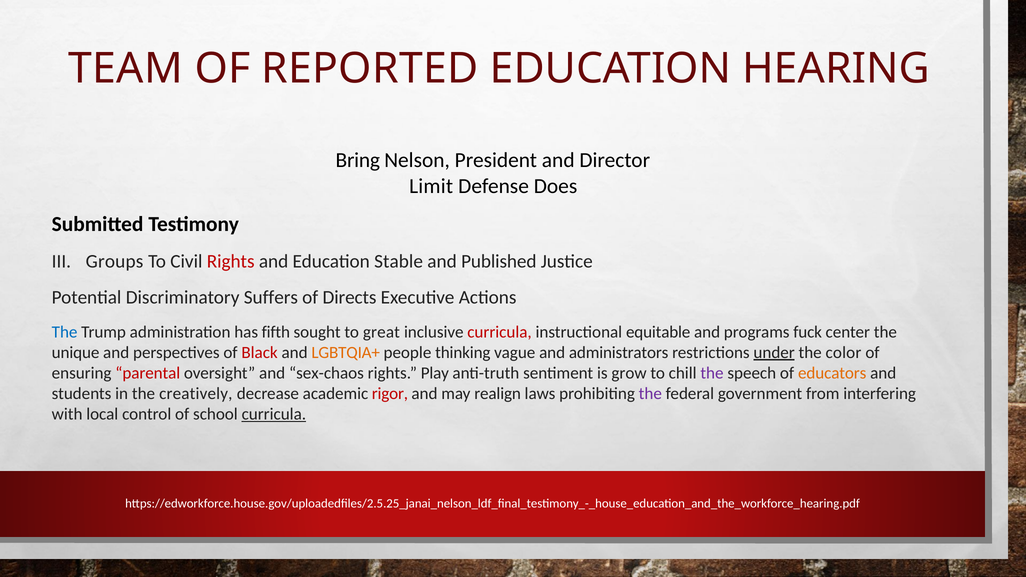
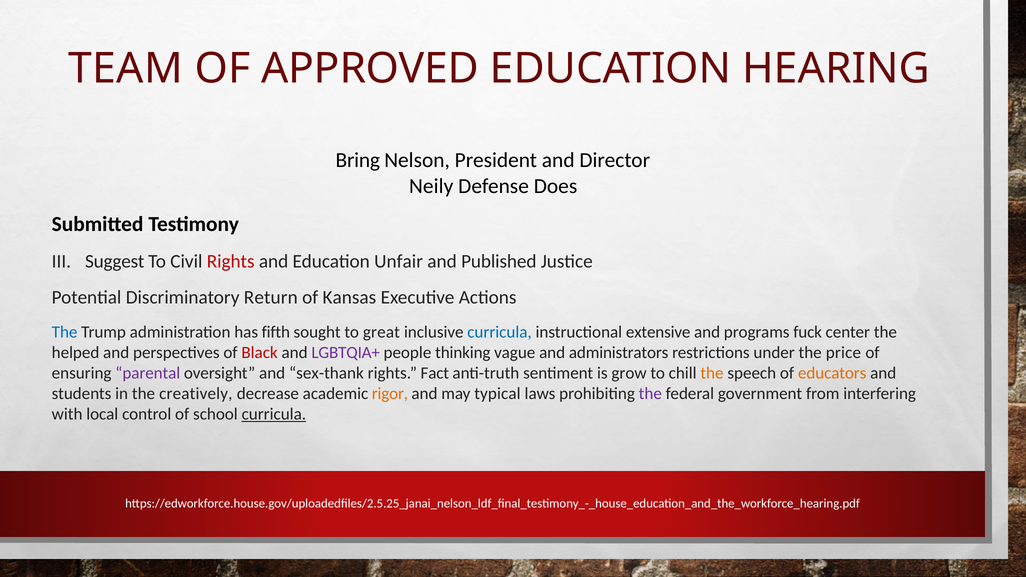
REPORTED: REPORTED -> APPROVED
Limit: Limit -> Neily
Groups: Groups -> Suggest
Stable: Stable -> Unfair
Suffers: Suffers -> Return
Directs: Directs -> Kansas
curricula at (500, 332) colour: red -> blue
equitable: equitable -> extensive
unique: unique -> helped
LGBTQIA+ colour: orange -> purple
under underline: present -> none
color: color -> price
parental colour: red -> purple
sex-chaos: sex-chaos -> sex-thank
Play: Play -> Fact
the at (712, 373) colour: purple -> orange
rigor colour: red -> orange
realign: realign -> typical
